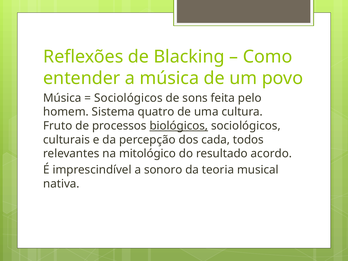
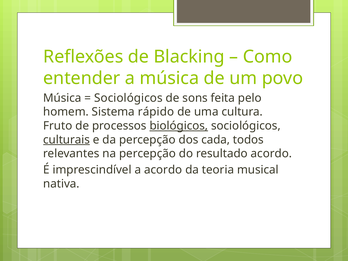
quatro: quatro -> rápido
culturais underline: none -> present
na mitológico: mitológico -> percepção
a sonoro: sonoro -> acordo
